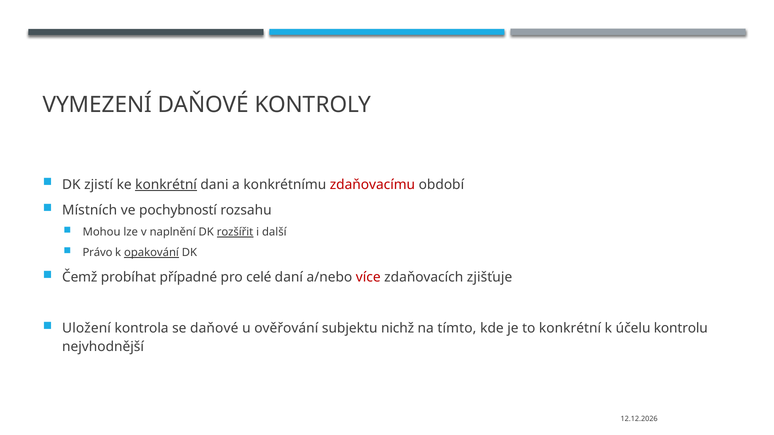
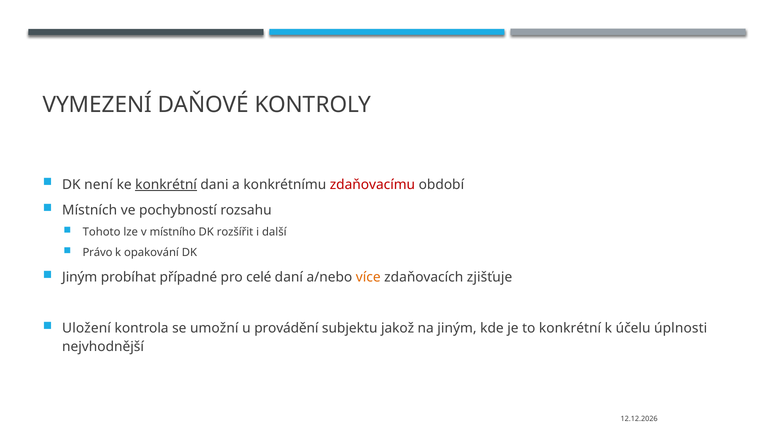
zjistí: zjistí -> není
Mohou: Mohou -> Tohoto
naplnění: naplnění -> místního
rozšířit underline: present -> none
opakování underline: present -> none
Čemž at (80, 277): Čemž -> Jiným
více colour: red -> orange
se daňové: daňové -> umožní
ověřování: ověřování -> provádění
nichž: nichž -> jakož
na tímto: tímto -> jiným
kontrolu: kontrolu -> úplnosti
